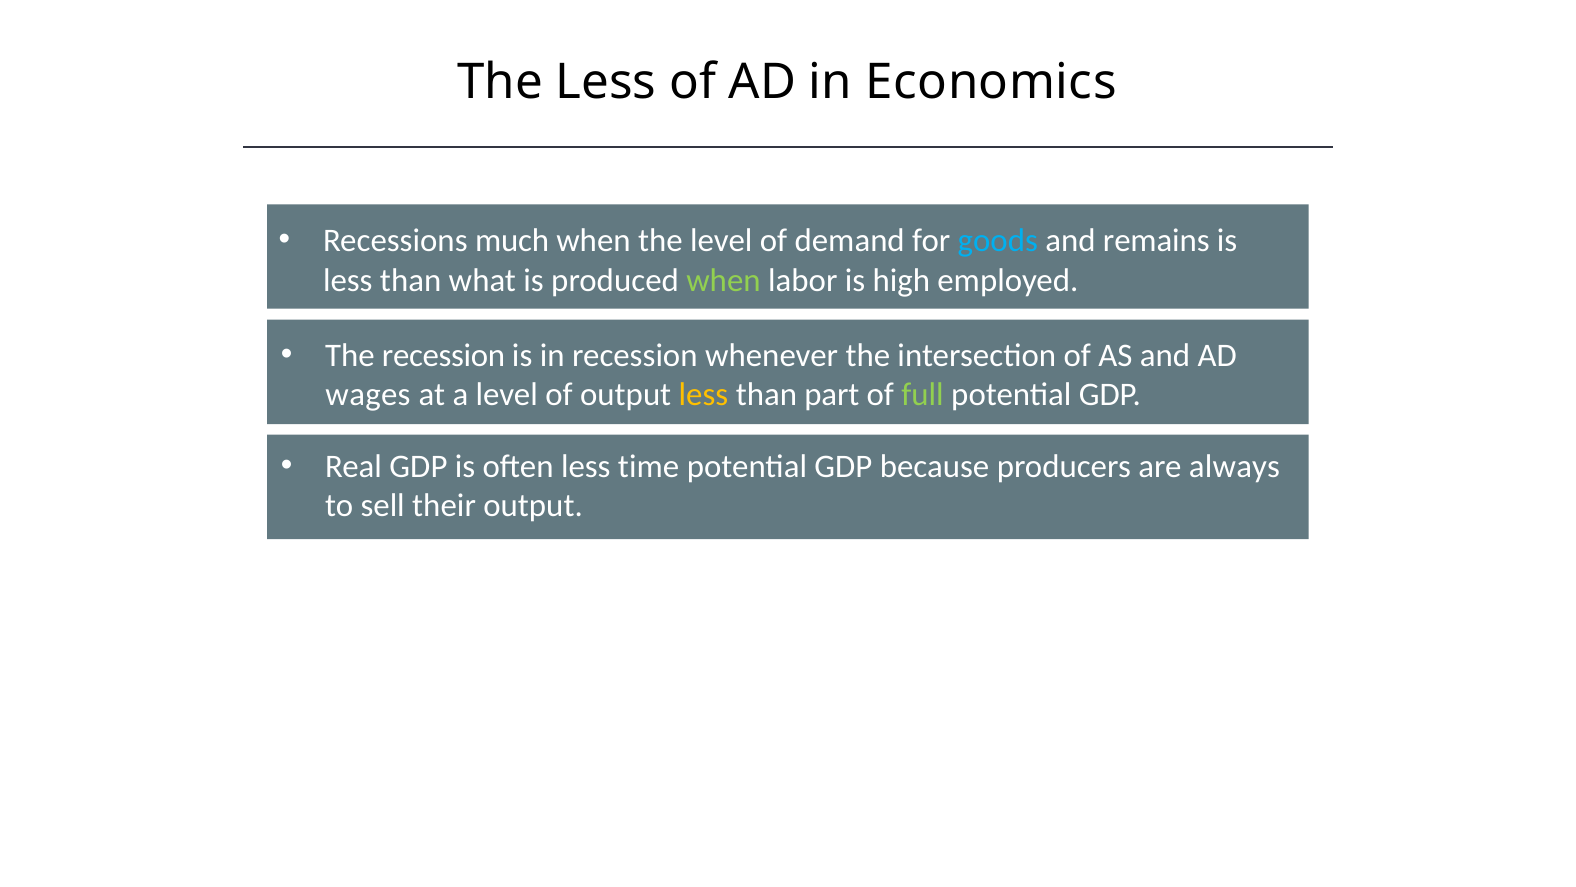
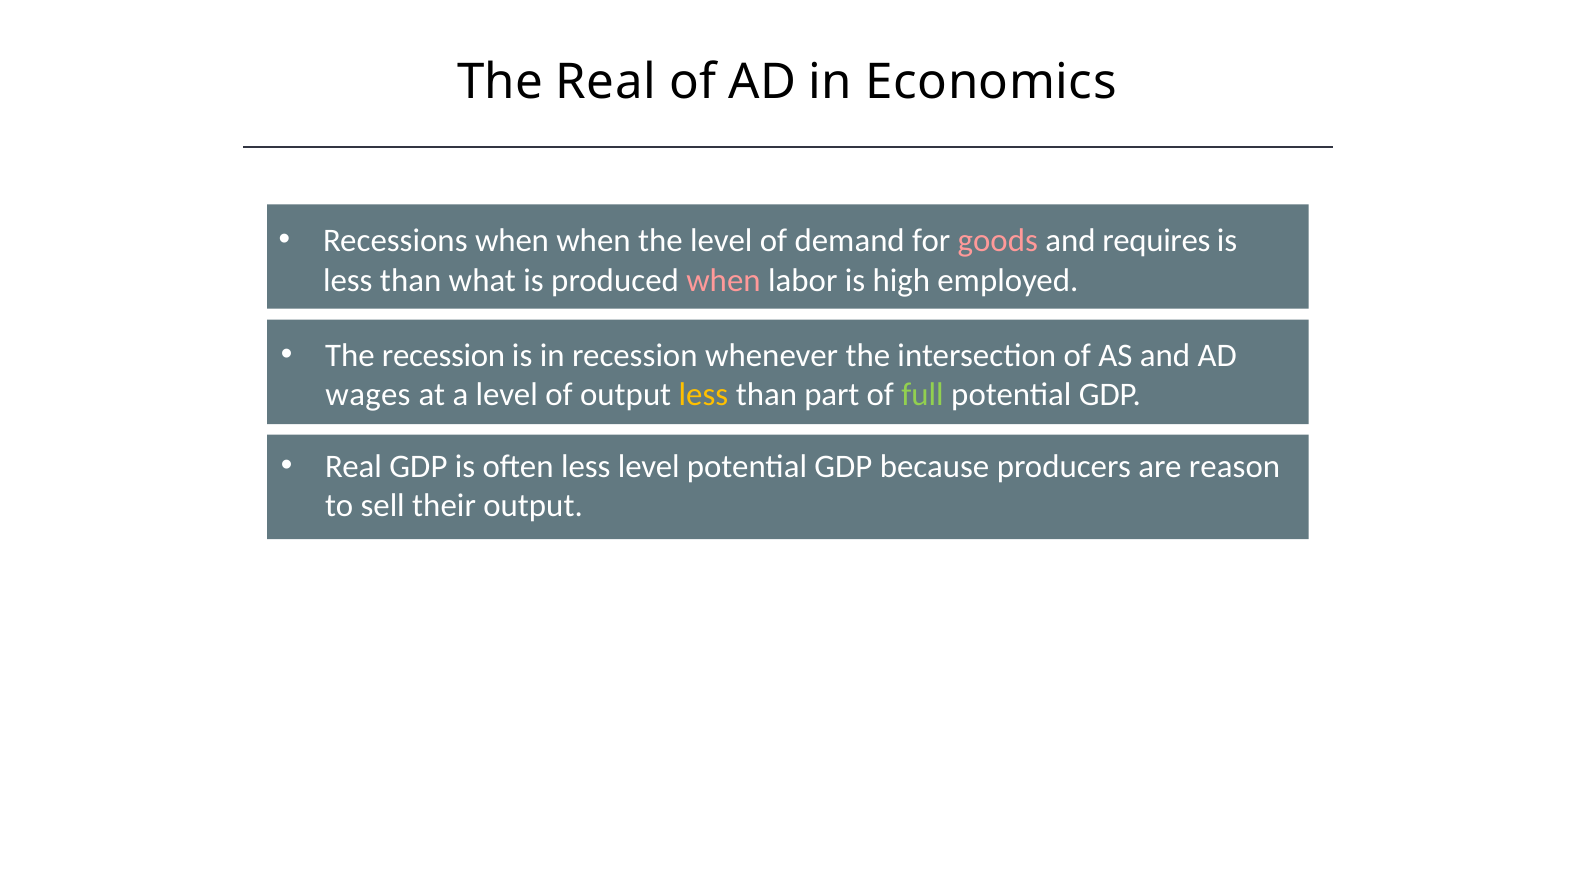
The Less: Less -> Real
Recessions much: much -> when
goods colour: light blue -> pink
remains: remains -> requires
when at (723, 280) colour: light green -> pink
less time: time -> level
always: always -> reason
